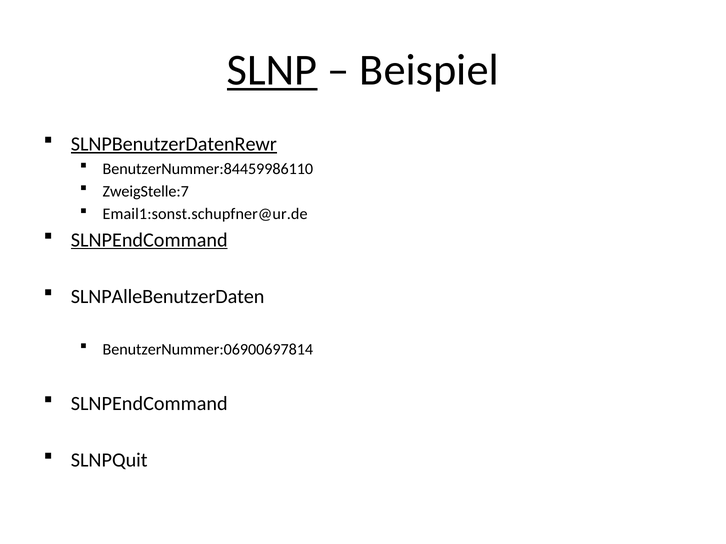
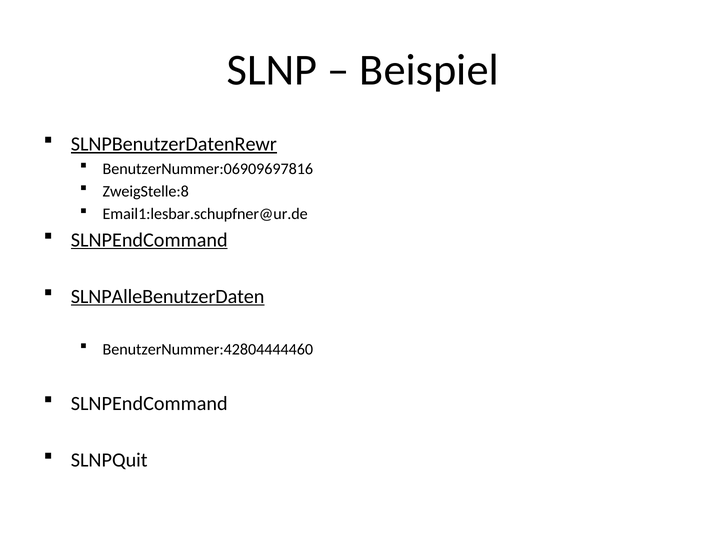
SLNP underline: present -> none
BenutzerNummer:84459986110: BenutzerNummer:84459986110 -> BenutzerNummer:06909697816
ZweigStelle:7: ZweigStelle:7 -> ZweigStelle:8
Email1:sonst.schupfner@ur.de: Email1:sonst.schupfner@ur.de -> Email1:lesbar.schupfner@ur.de
SLNPAlleBenutzerDaten underline: none -> present
BenutzerNummer:06900697814: BenutzerNummer:06900697814 -> BenutzerNummer:42804444460
